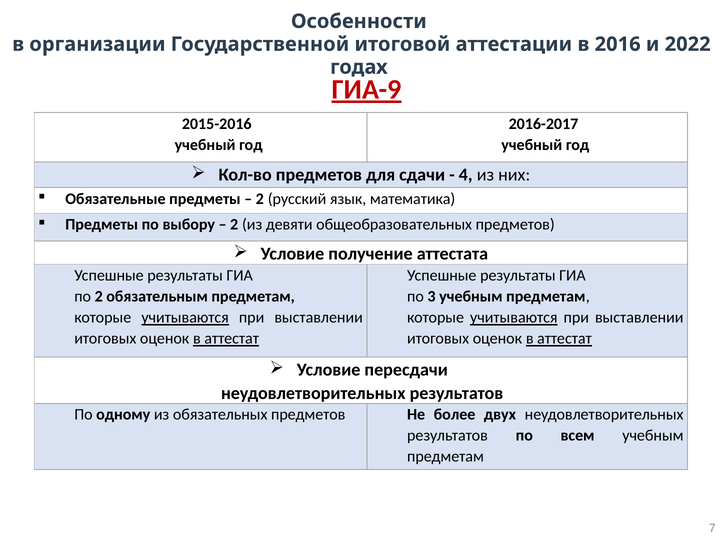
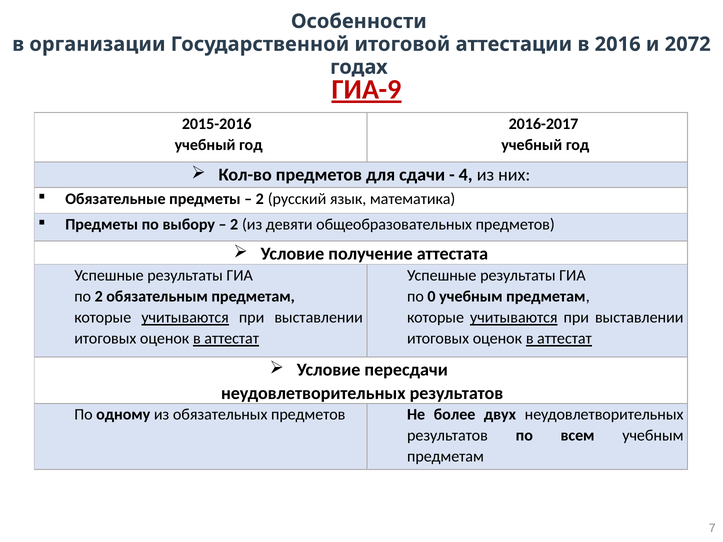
2022: 2022 -> 2072
3: 3 -> 0
